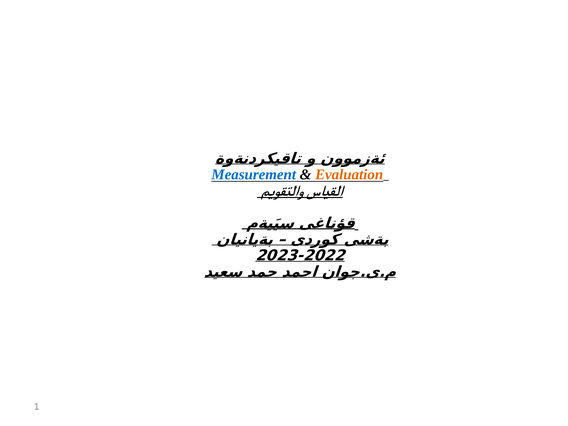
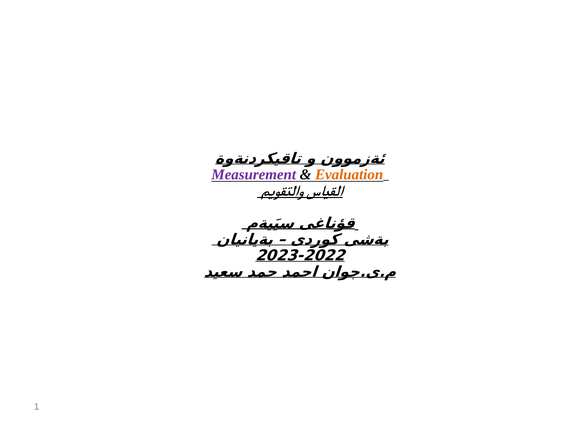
Measurement colour: blue -> purple
